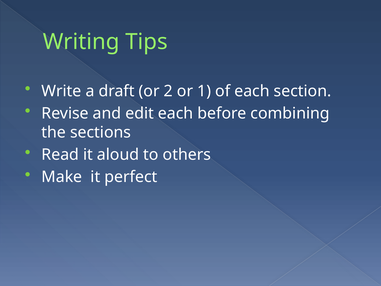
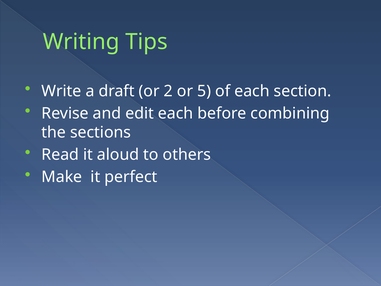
1: 1 -> 5
